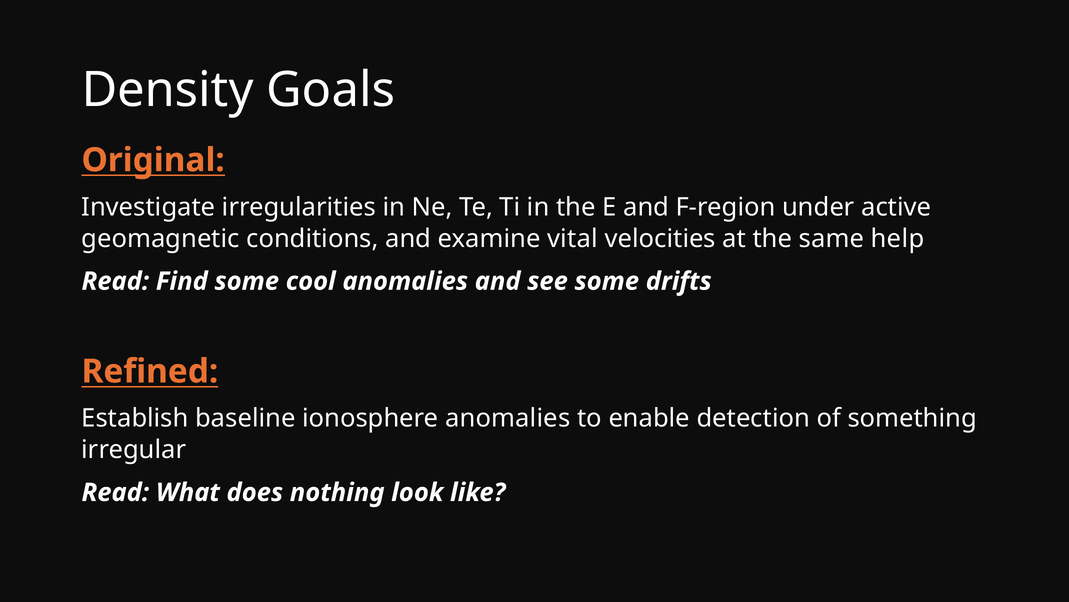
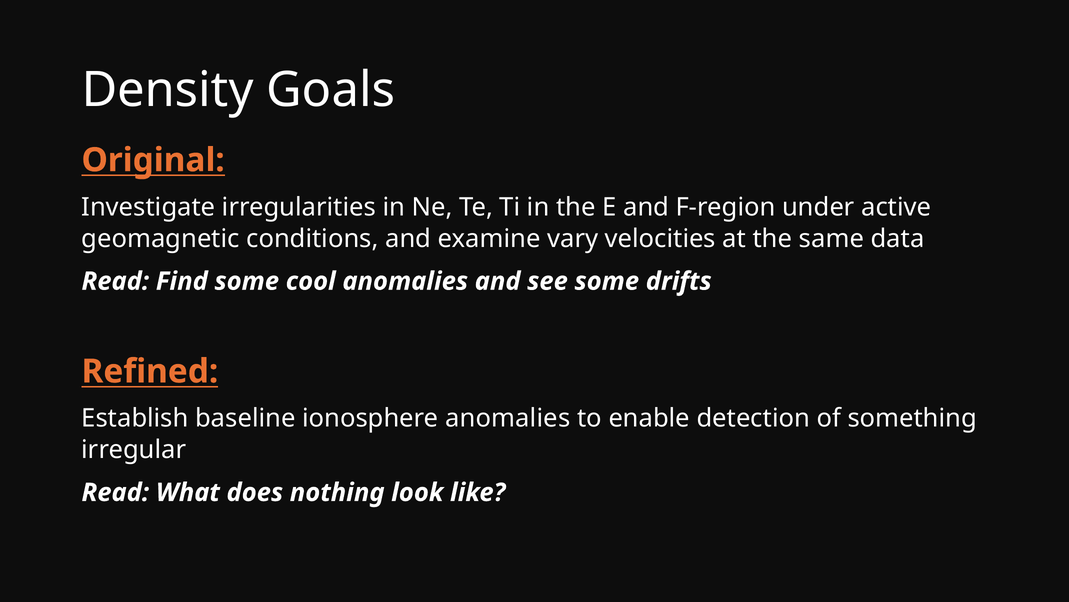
vital: vital -> vary
help: help -> data
